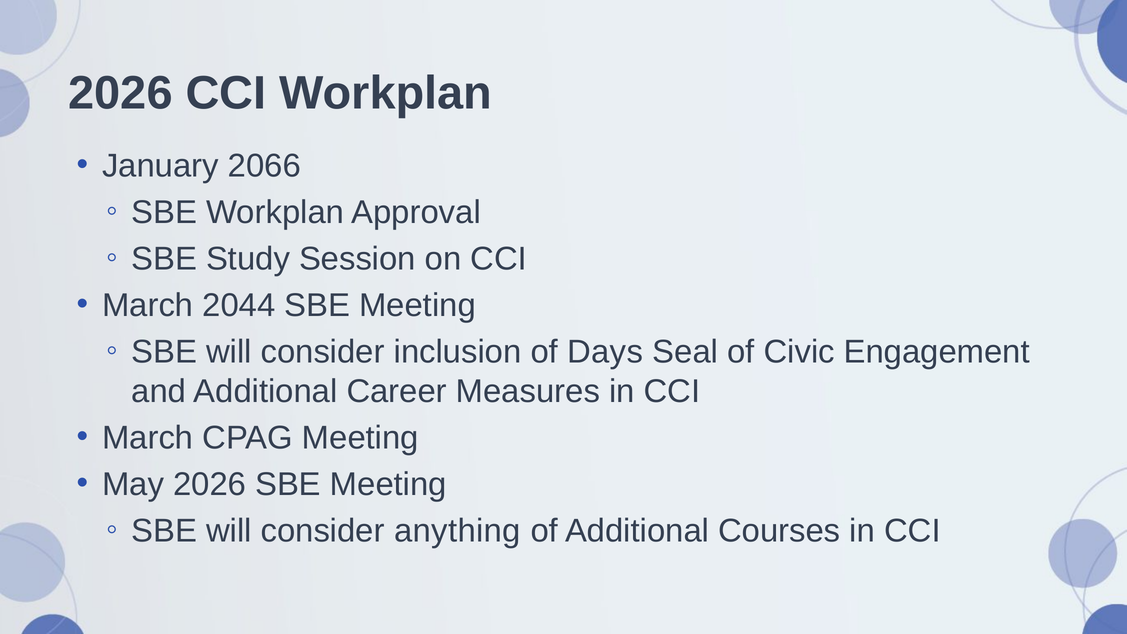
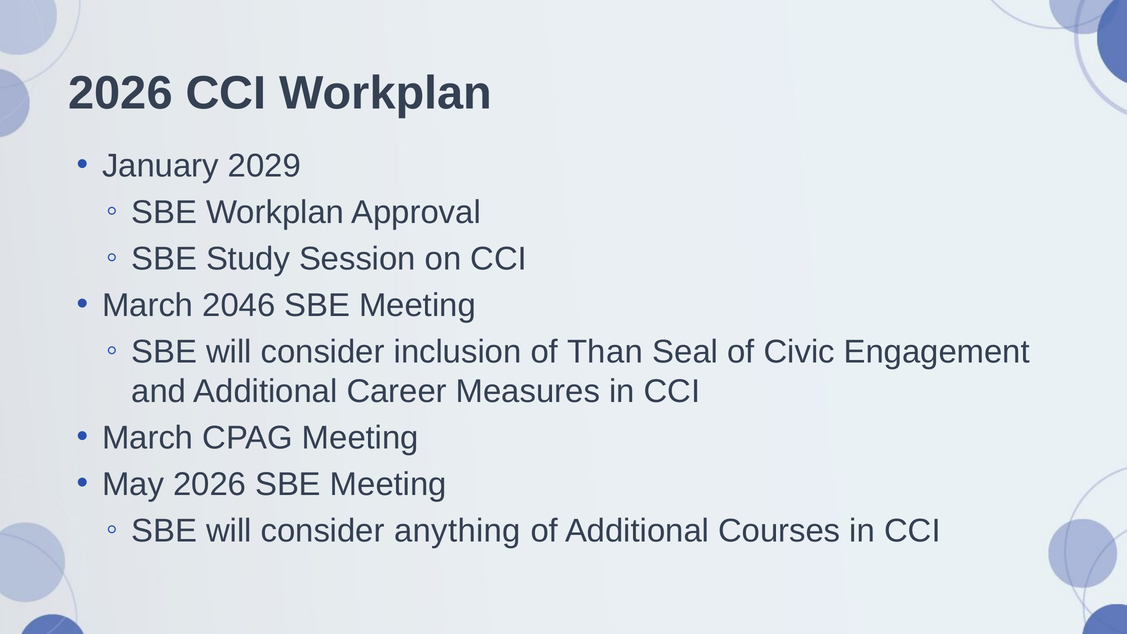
2066: 2066 -> 2029
2044: 2044 -> 2046
Days: Days -> Than
